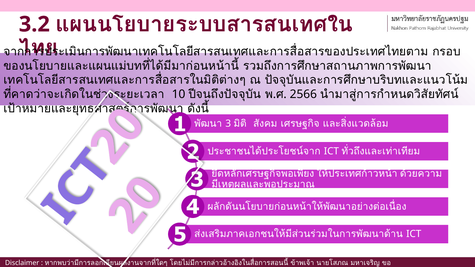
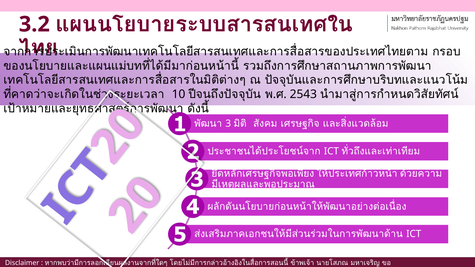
2566: 2566 -> 2543
